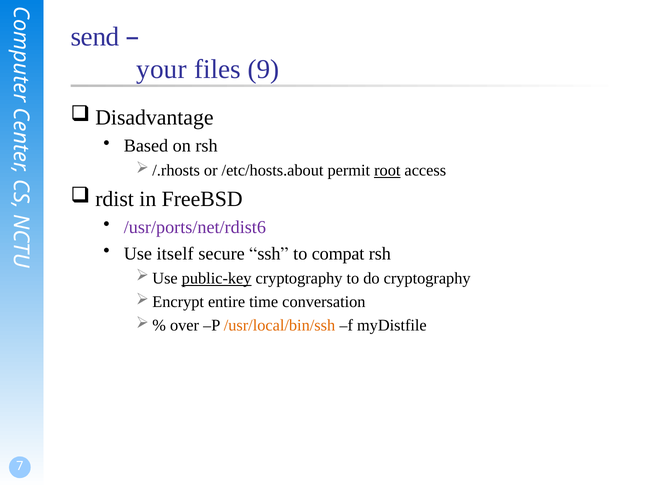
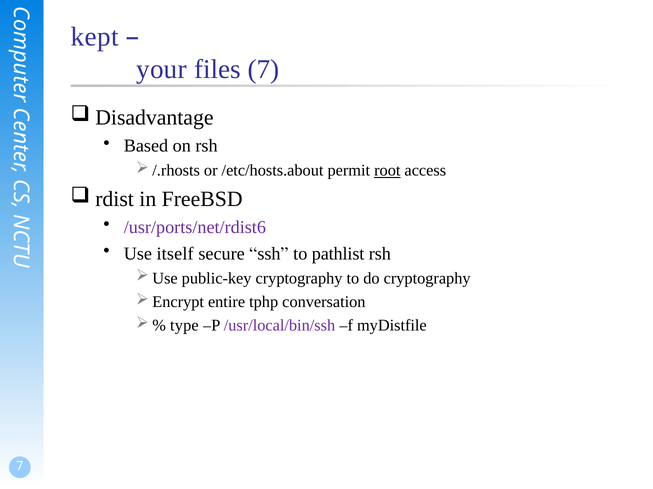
send: send -> kept
files 9: 9 -> 7
compat: compat -> pathlist
public-key underline: present -> none
time: time -> tphp
over: over -> type
/usr/local/bin/ssh colour: orange -> purple
